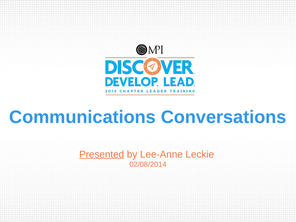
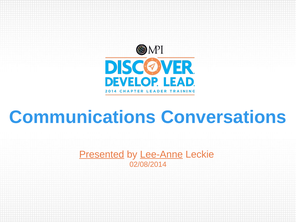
Lee-Anne underline: none -> present
